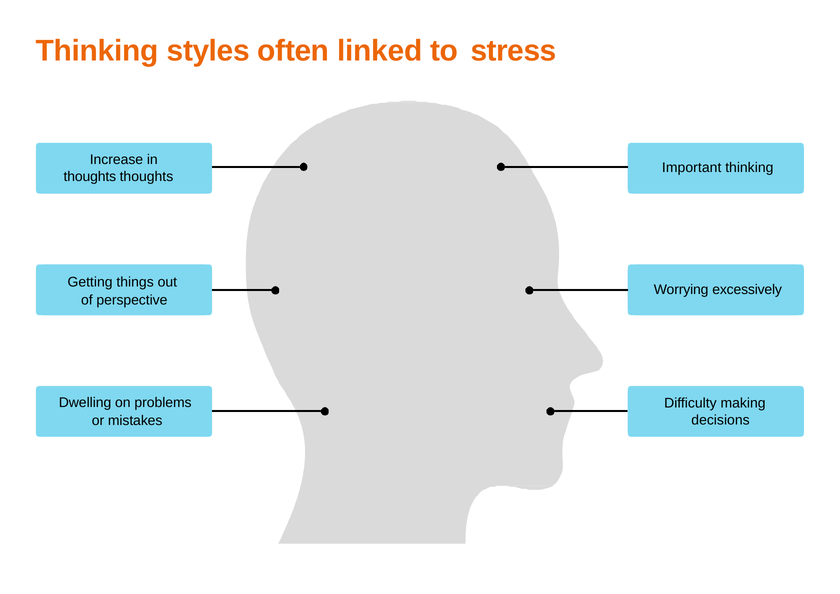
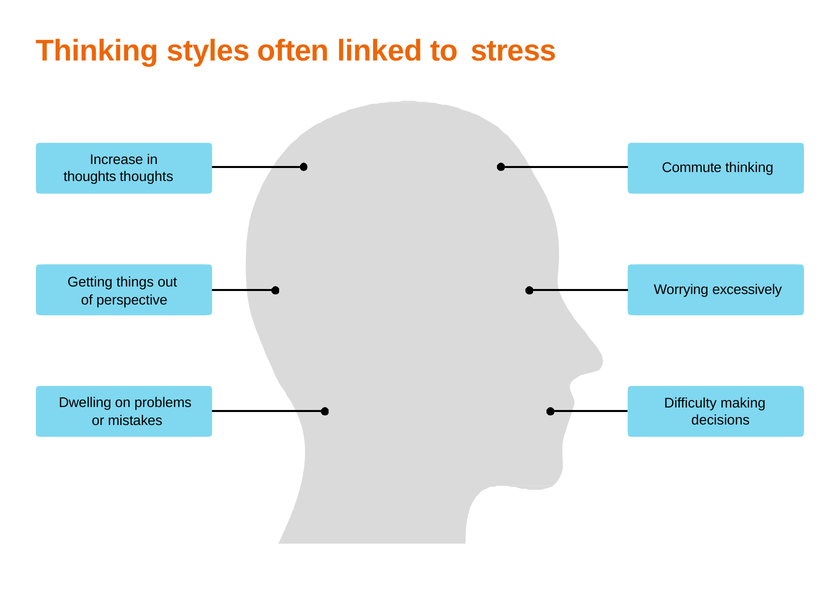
Important: Important -> Commute
